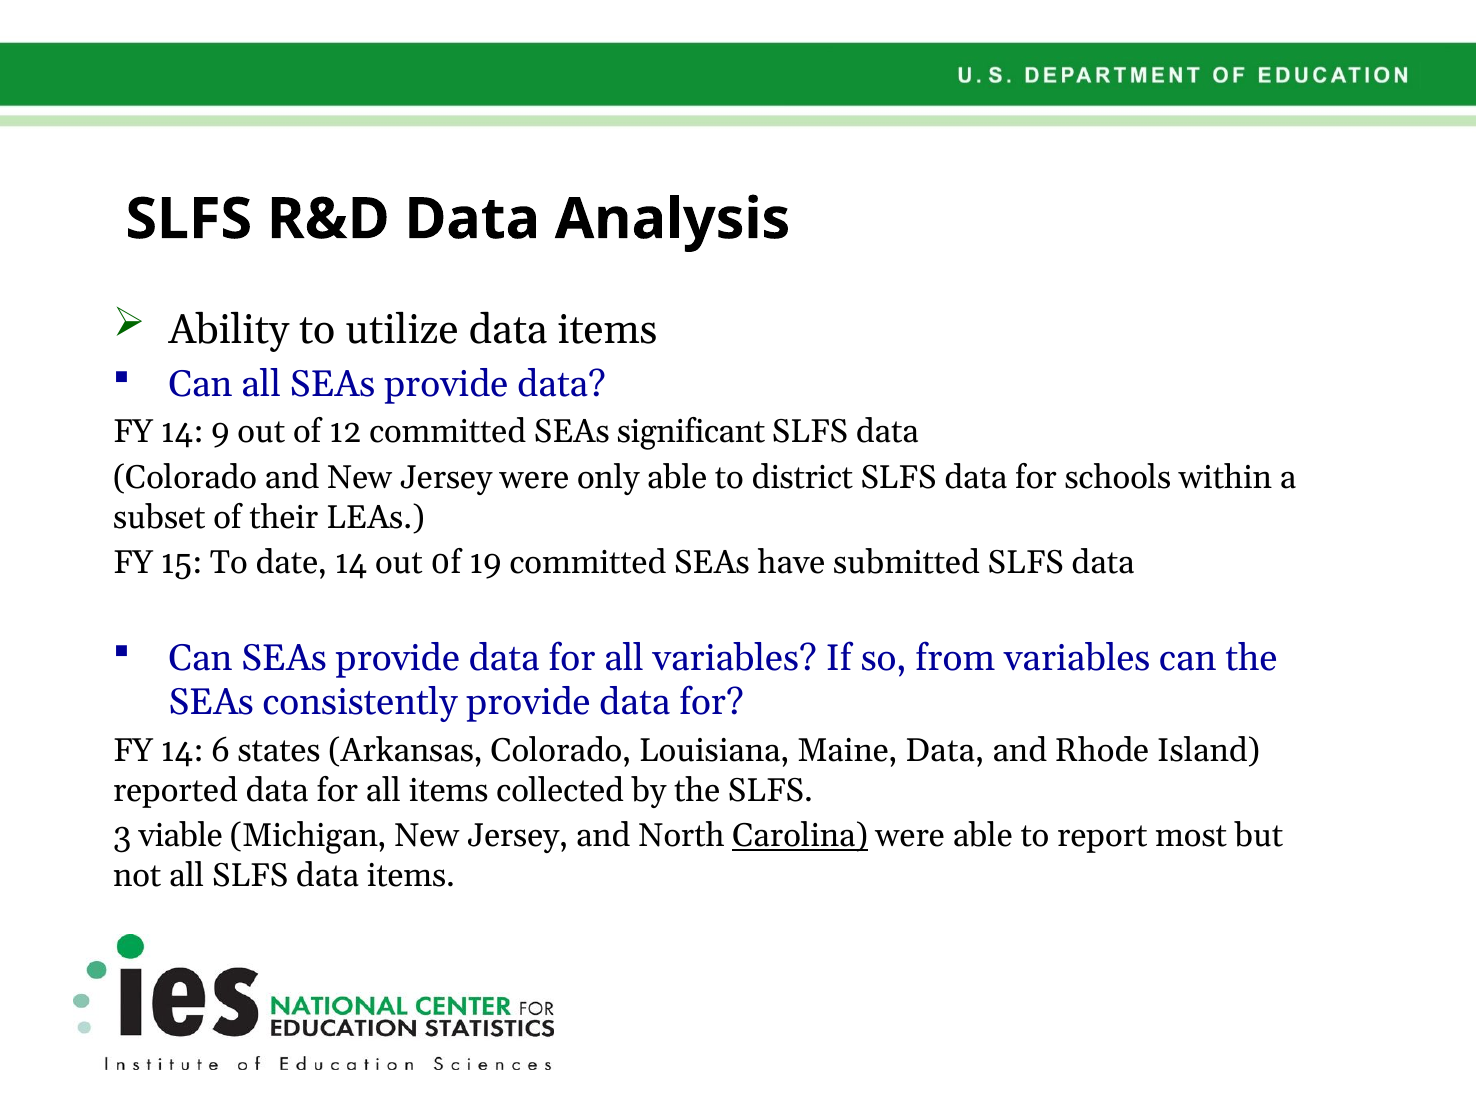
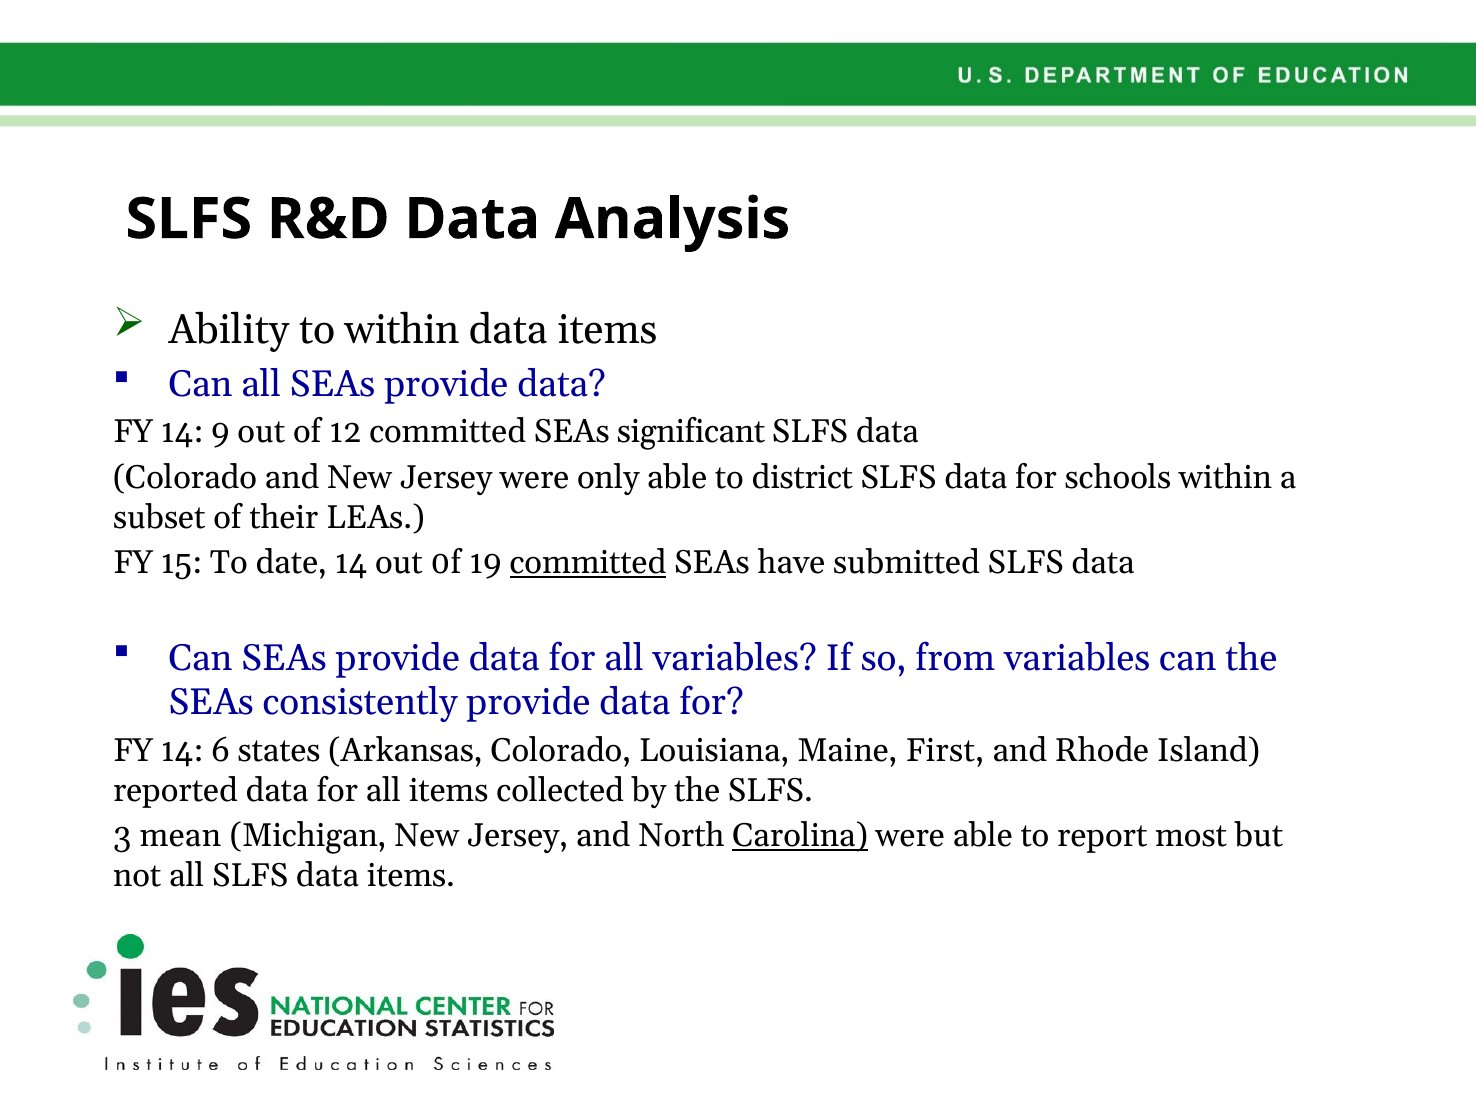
to utilize: utilize -> within
committed at (588, 563) underline: none -> present
Maine Data: Data -> First
viable: viable -> mean
